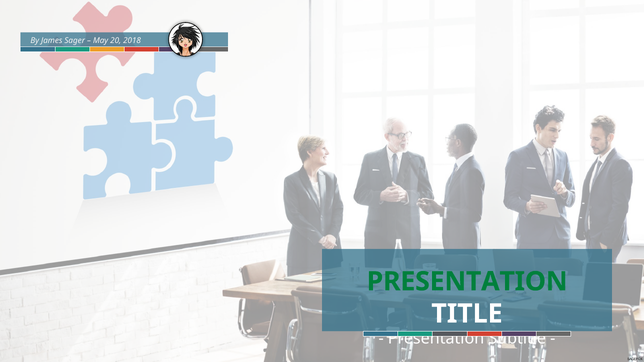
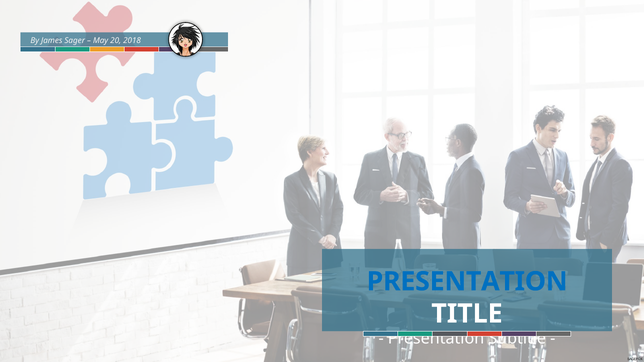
PRESENTATION at (467, 282) colour: green -> blue
